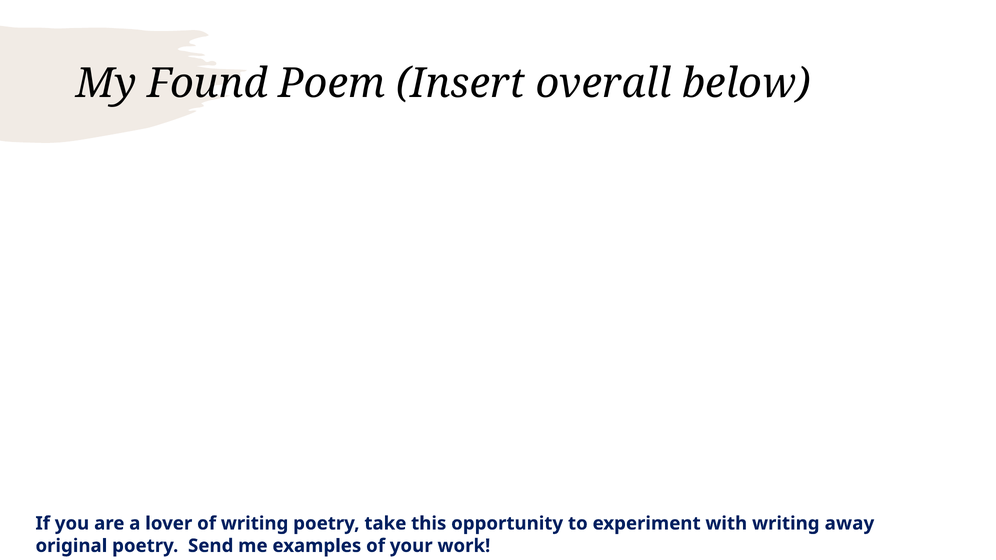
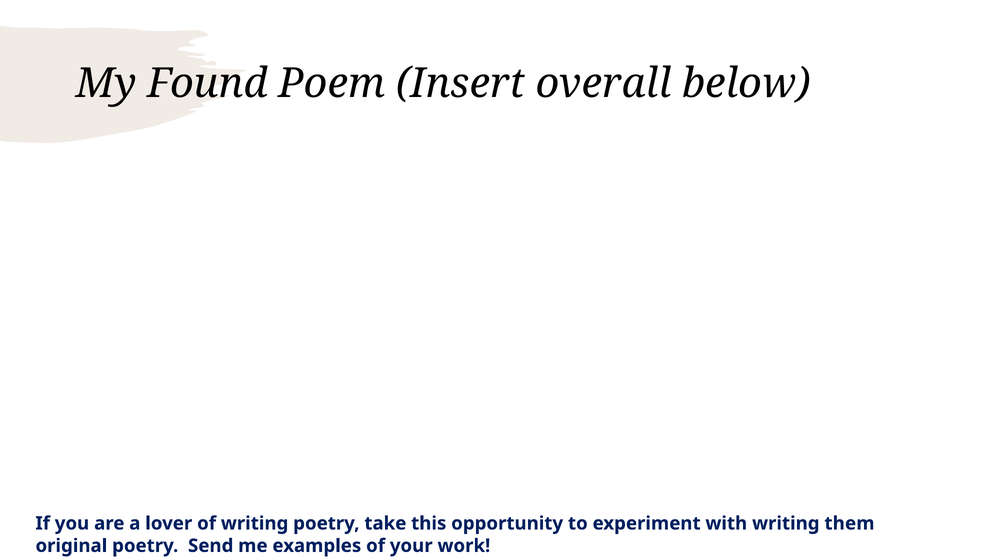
away: away -> them
